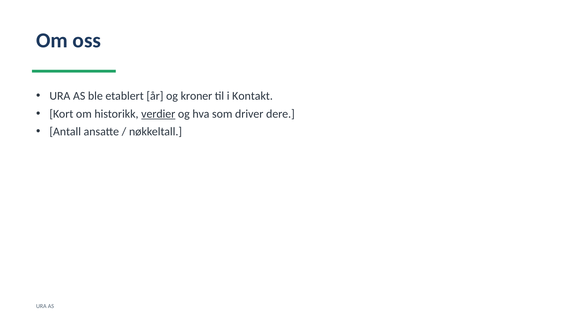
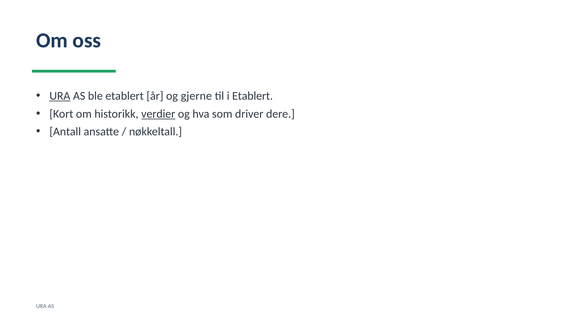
URA at (60, 96) underline: none -> present
kroner: kroner -> gjerne
i Kontakt: Kontakt -> Etablert
